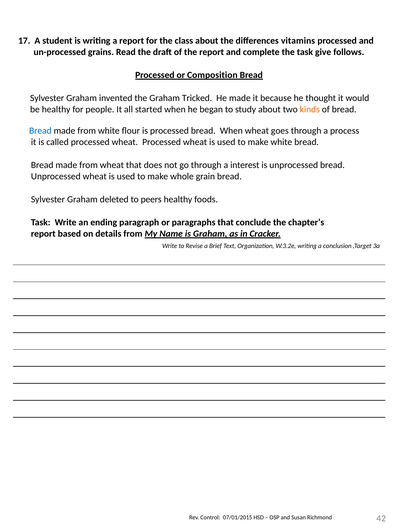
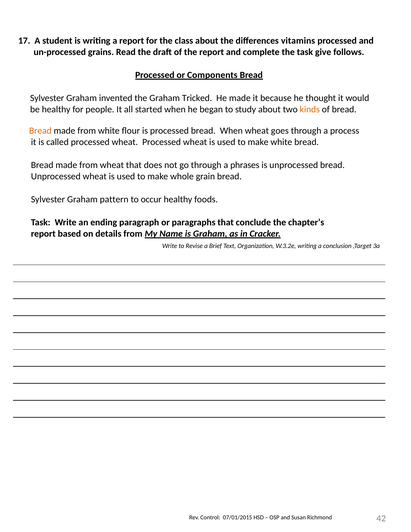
Composition: Composition -> Components
Bread at (40, 131) colour: blue -> orange
interest: interest -> phrases
deleted: deleted -> pattern
peers: peers -> occur
